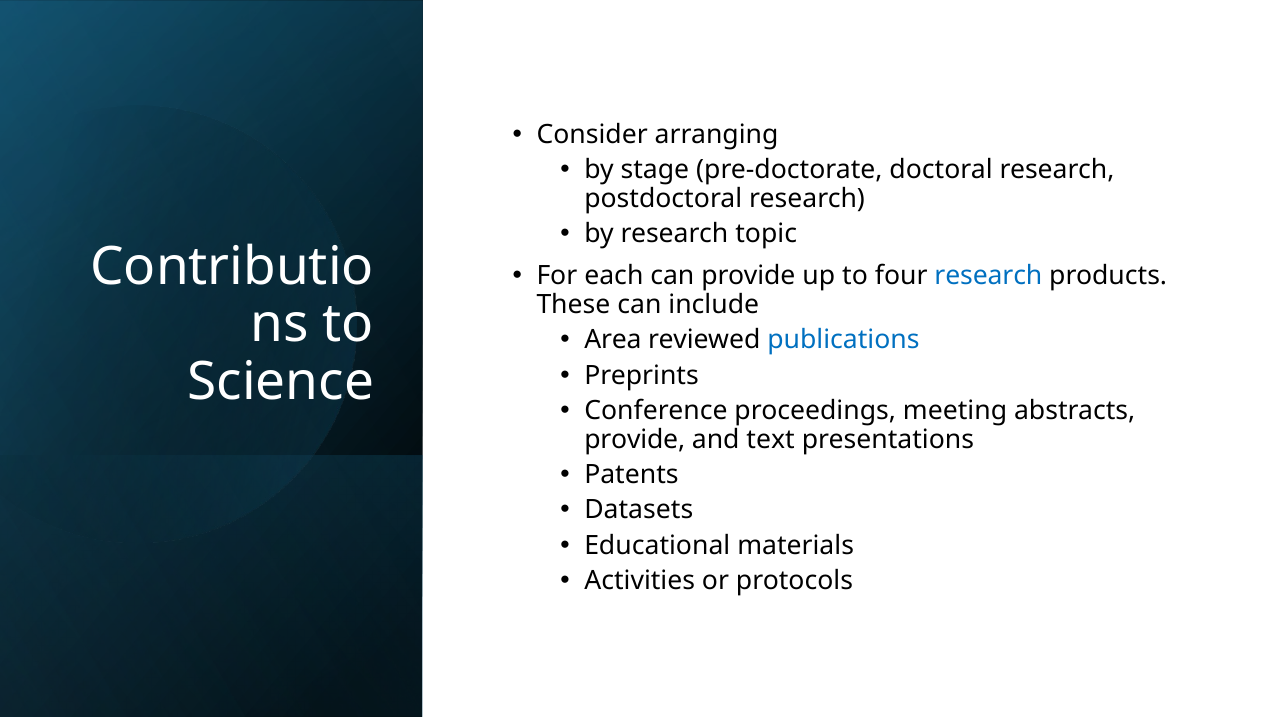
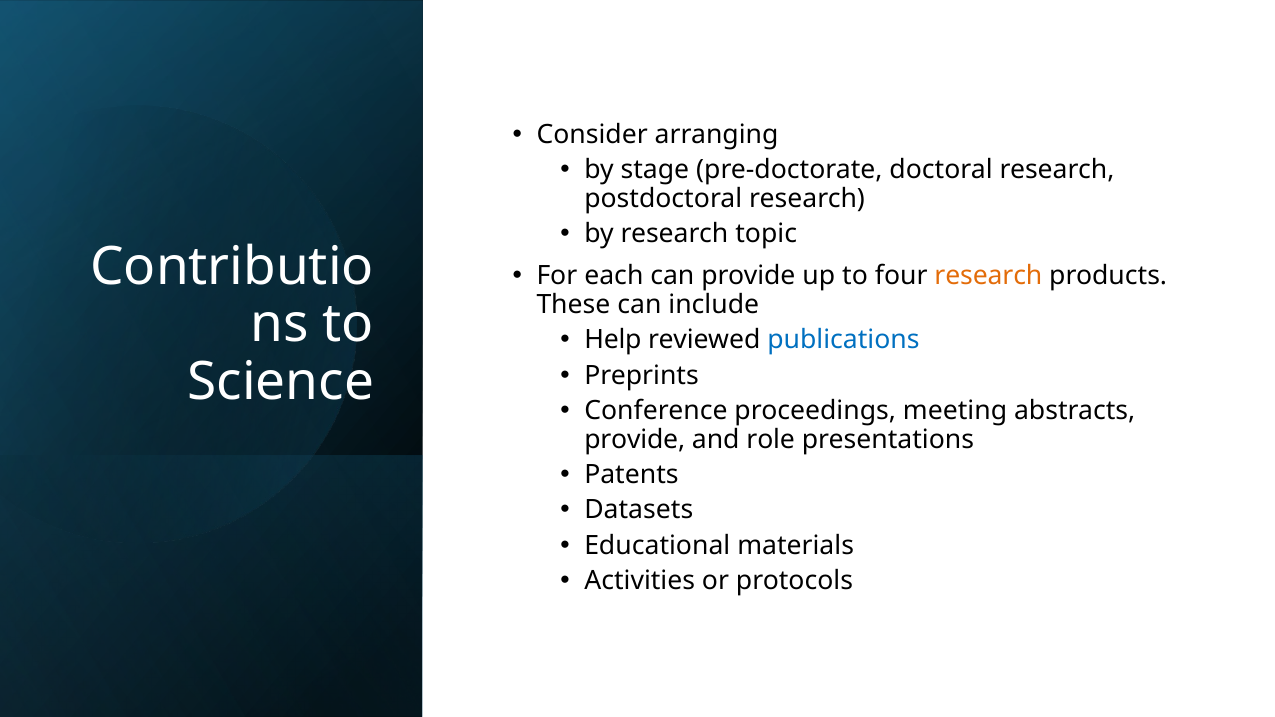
research at (988, 276) colour: blue -> orange
Area: Area -> Help
text: text -> role
